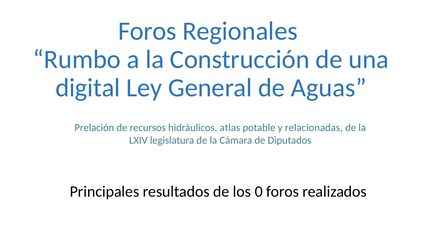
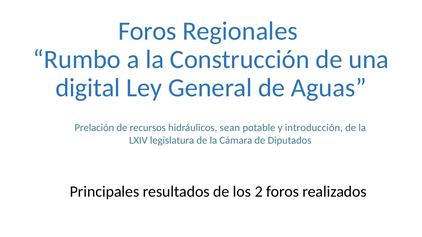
atlas: atlas -> sean
relacionadas: relacionadas -> introducción
0: 0 -> 2
